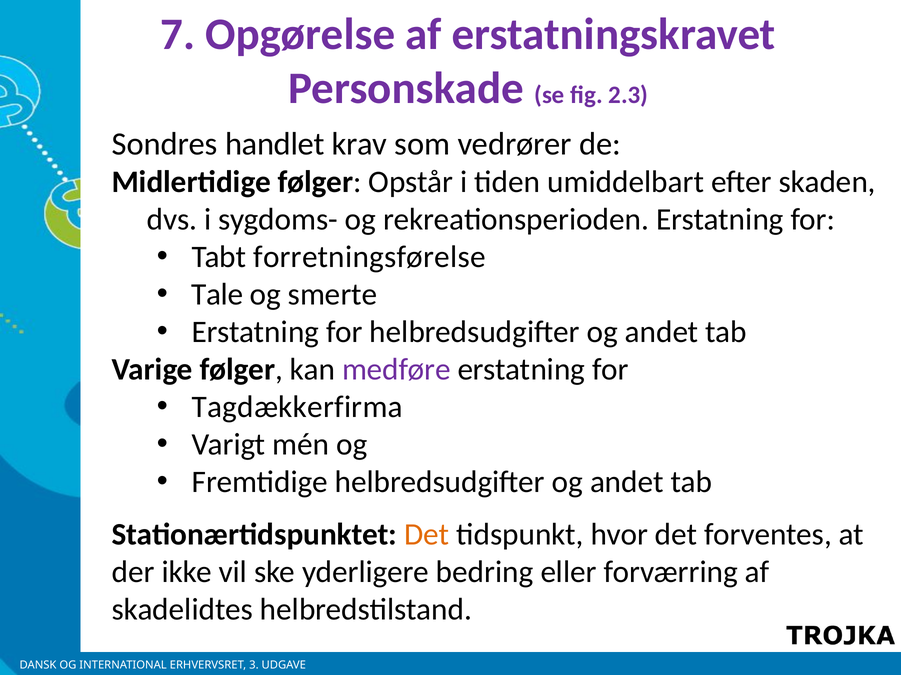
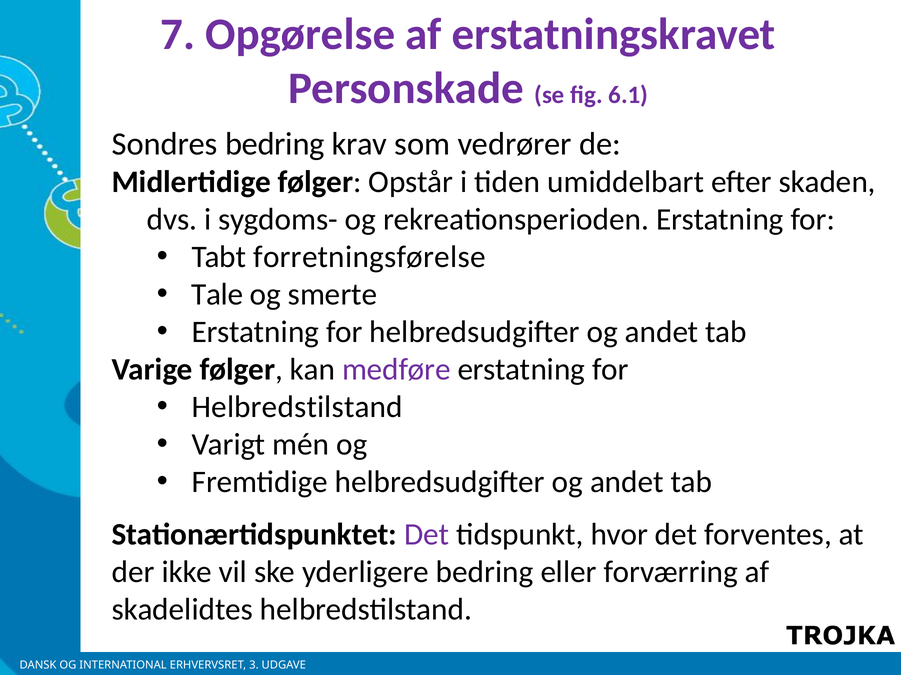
2.3: 2.3 -> 6.1
Sondres handlet: handlet -> bedring
Tagdækkerfirma at (297, 407): Tagdækkerfirma -> Helbredstilstand
Det at (427, 535) colour: orange -> purple
